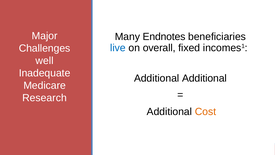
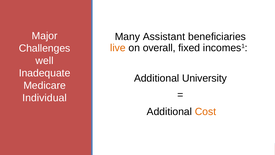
Endnotes: Endnotes -> Assistant
live colour: blue -> orange
Additional Additional: Additional -> University
Research: Research -> Individual
